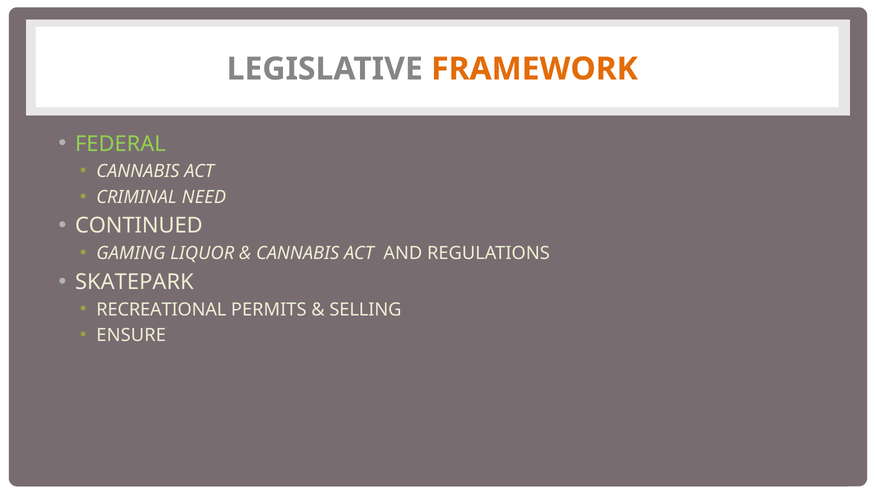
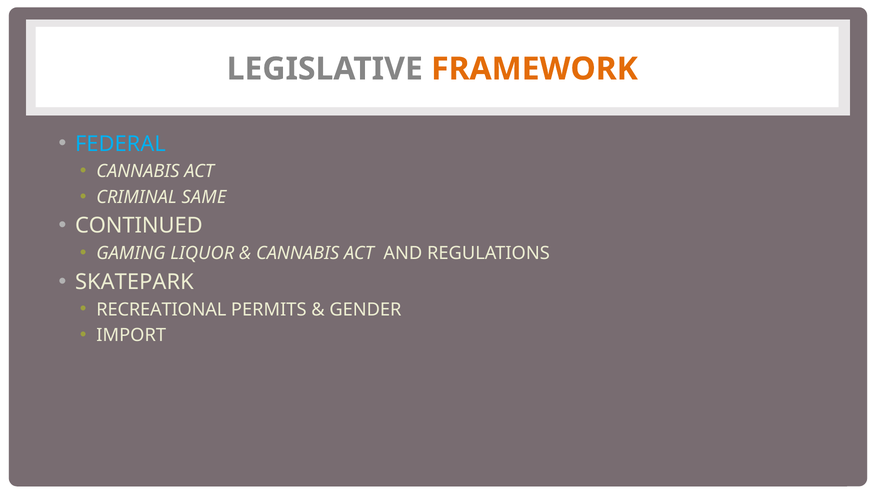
FEDERAL colour: light green -> light blue
NEED: NEED -> SAME
SELLING: SELLING -> GENDER
ENSURE: ENSURE -> IMPORT
